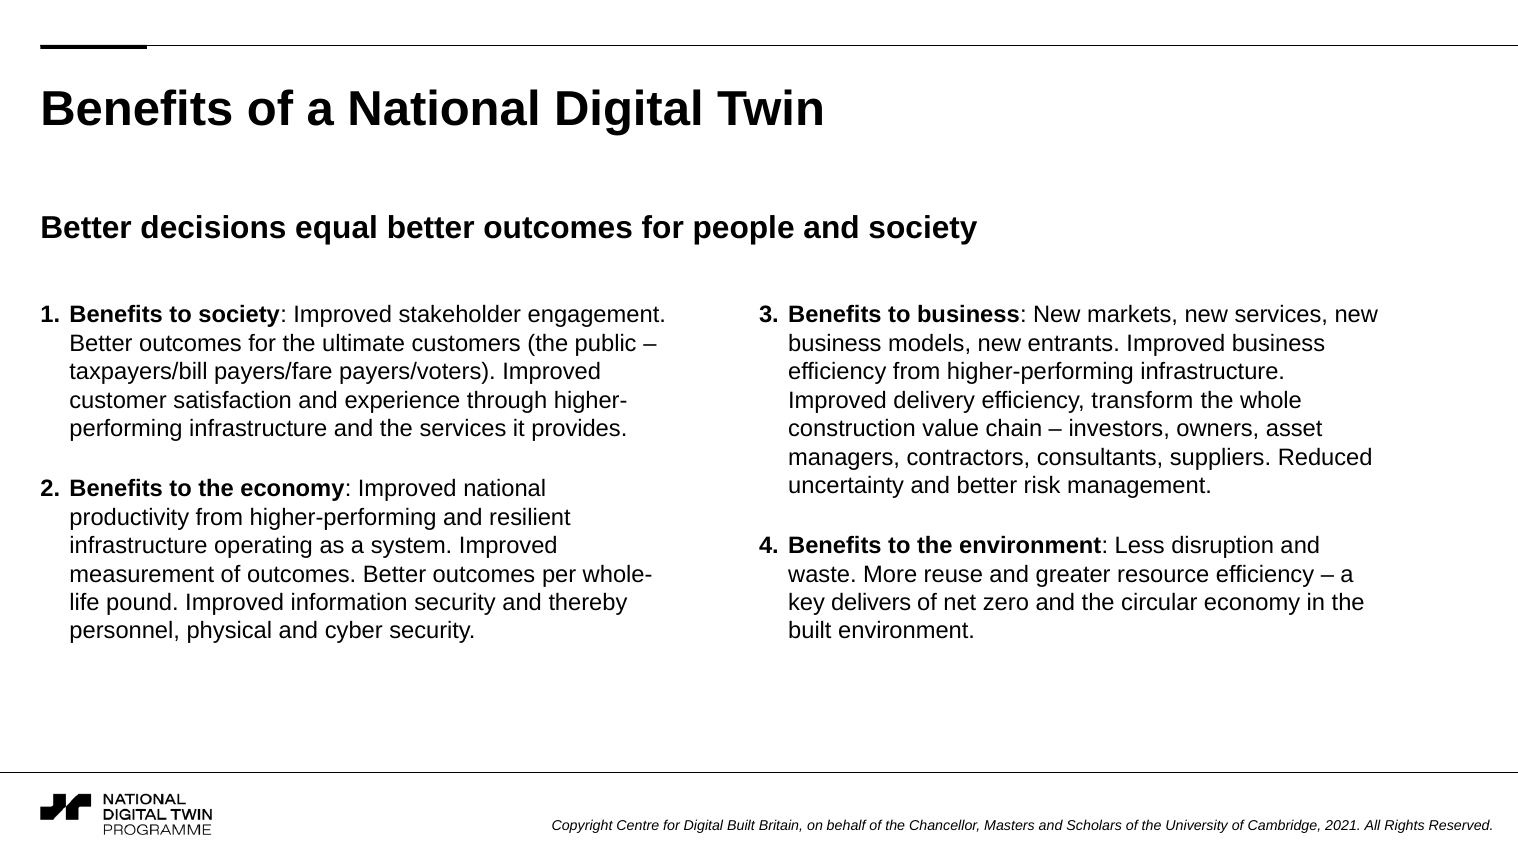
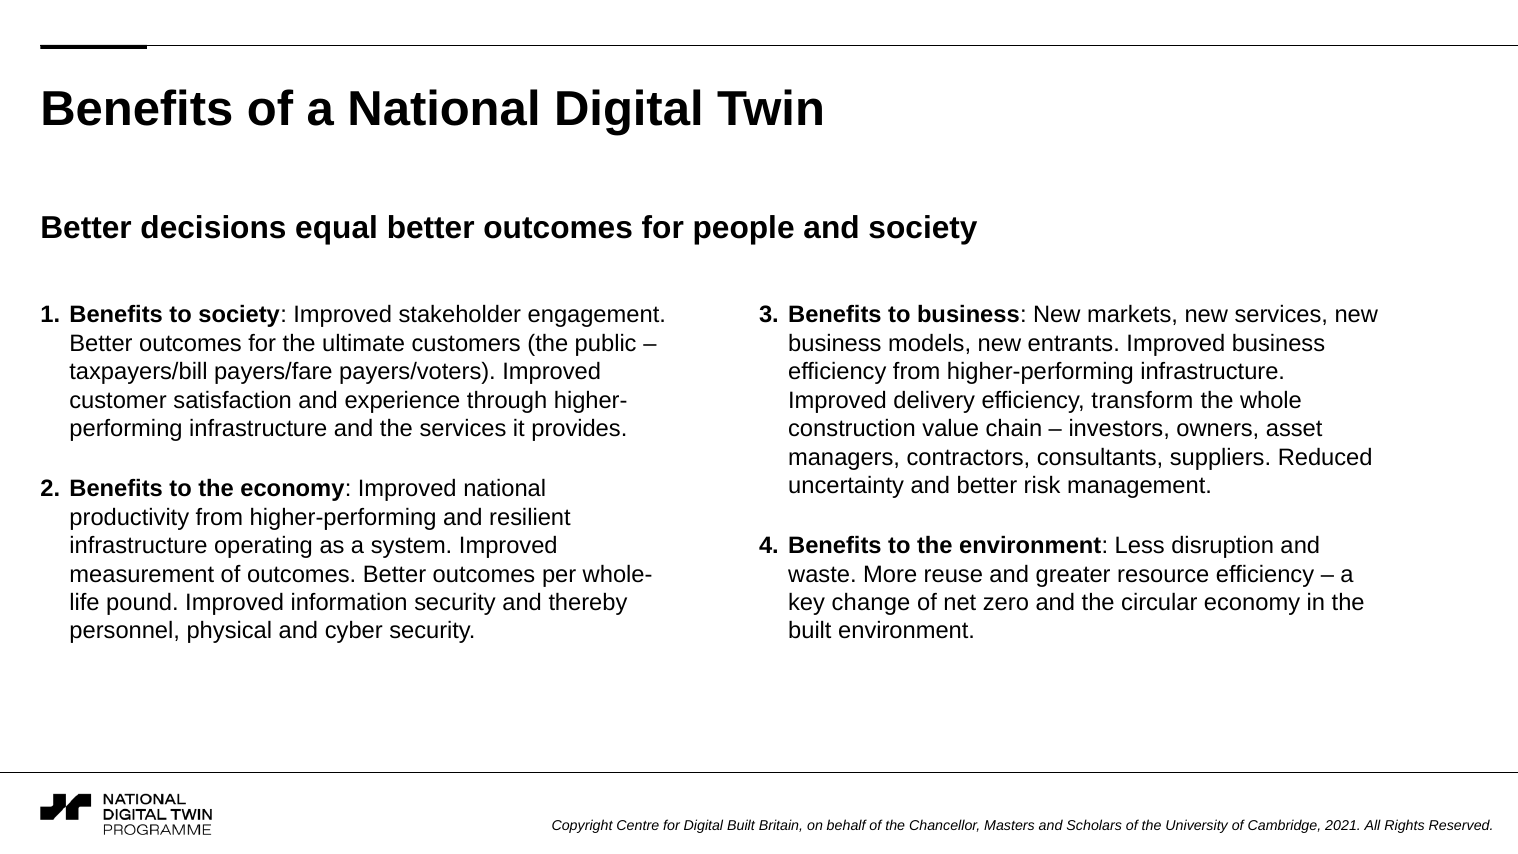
delivers: delivers -> change
